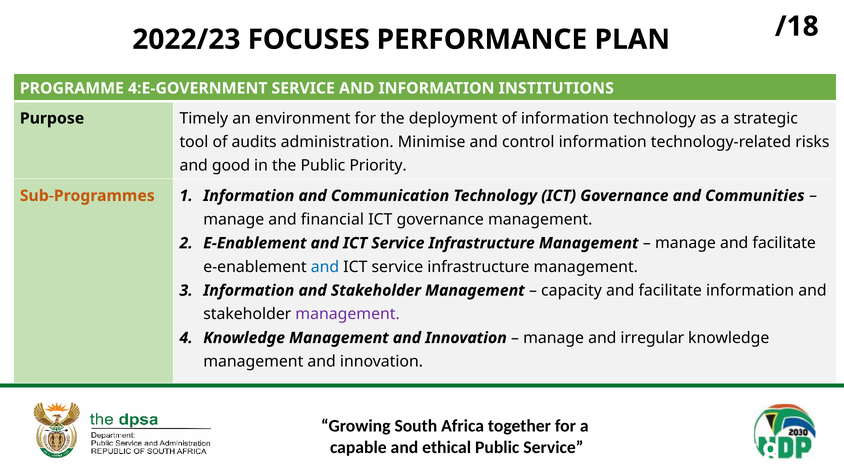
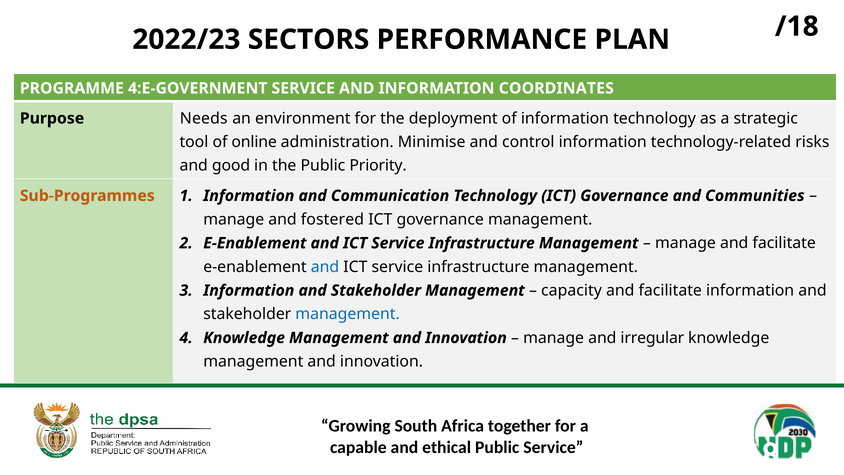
FOCUSES: FOCUSES -> SECTORS
INSTITUTIONS: INSTITUTIONS -> COORDINATES
Timely: Timely -> Needs
audits: audits -> online
financial: financial -> fostered
management at (348, 314) colour: purple -> blue
